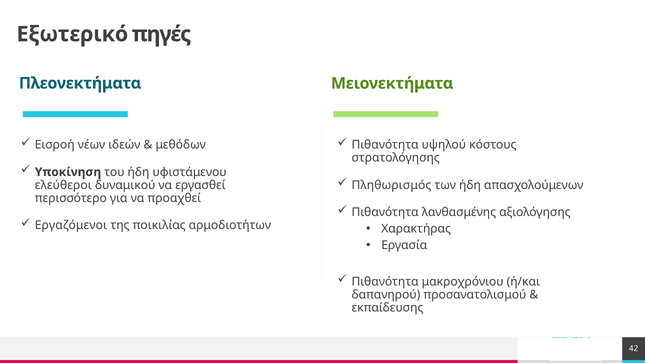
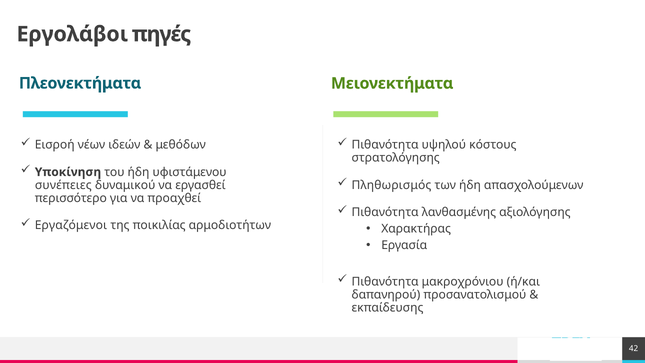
Εξωτερικό: Εξωτερικό -> Εργολάβοι
ελεύθεροι: ελεύθεροι -> συνέπειες
